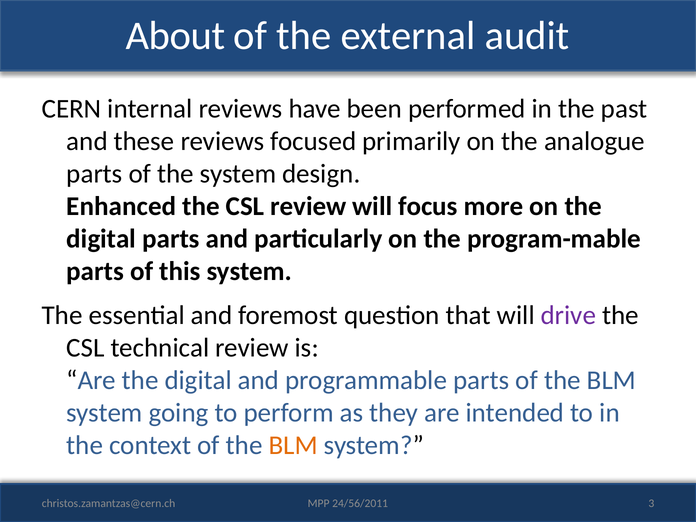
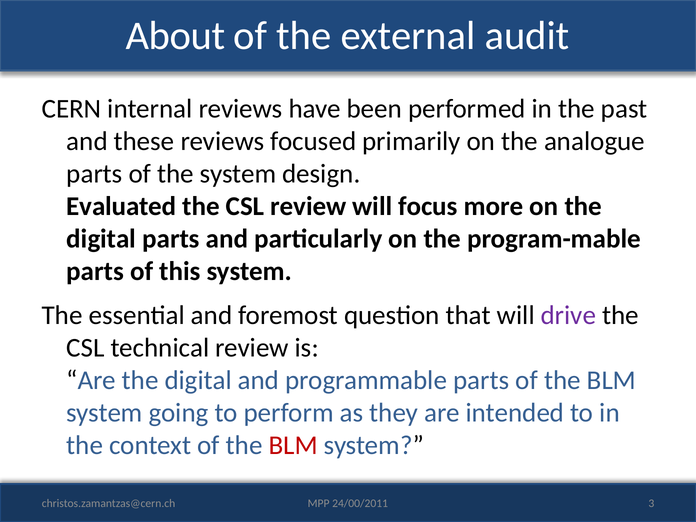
Enhanced: Enhanced -> Evaluated
BLM at (293, 445) colour: orange -> red
24/56/2011: 24/56/2011 -> 24/00/2011
